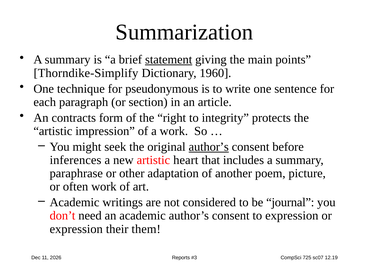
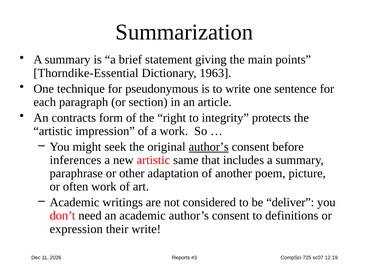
statement underline: present -> none
Thorndike-Simplify: Thorndike-Simplify -> Thorndike-Essential
1960: 1960 -> 1963
heart: heart -> same
journal: journal -> deliver
to expression: expression -> definitions
their them: them -> write
